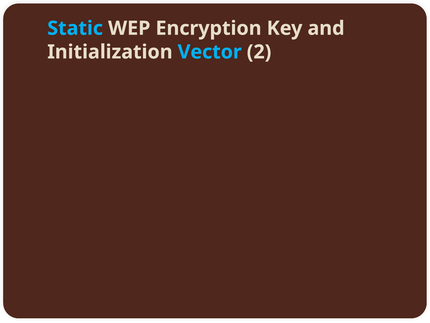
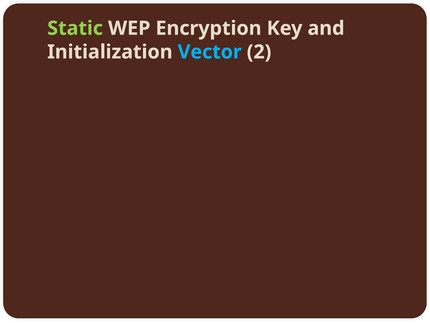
Static colour: light blue -> light green
